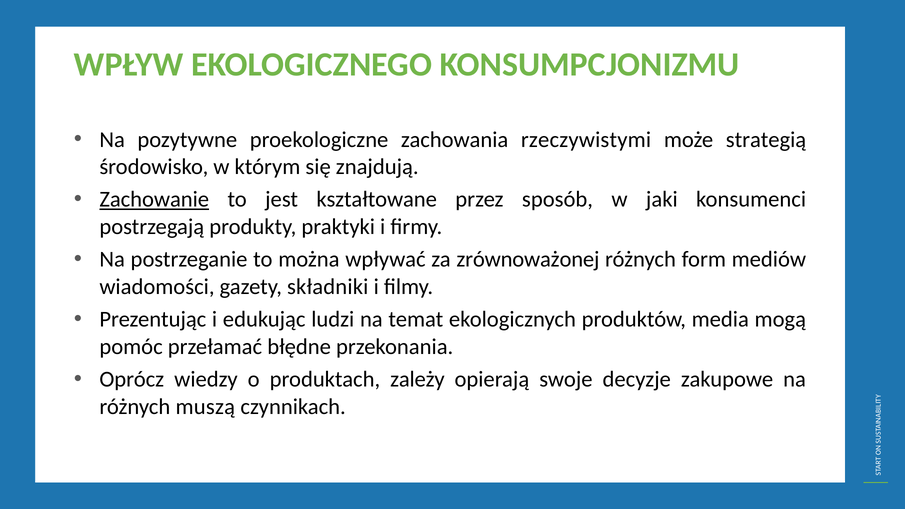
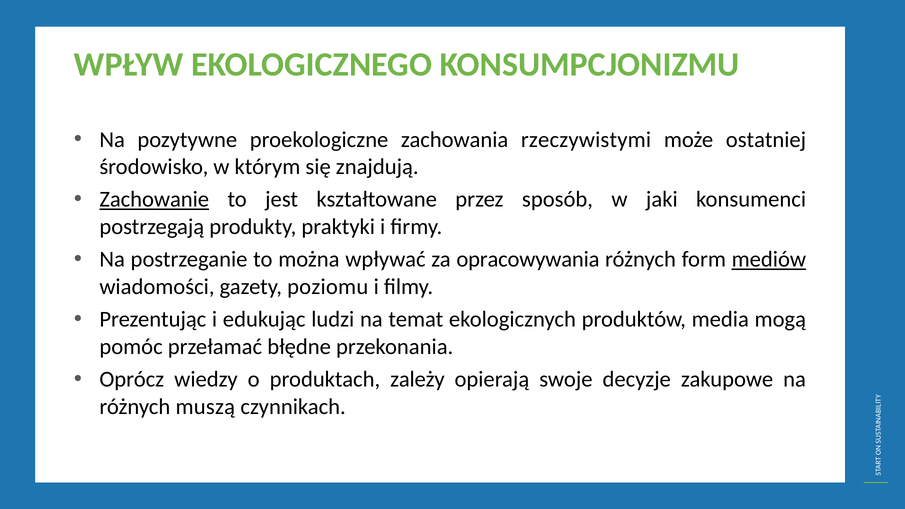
strategią: strategią -> ostatniej
zrównoważonej: zrównoważonej -> opracowywania
mediów underline: none -> present
składniki: składniki -> poziomu
